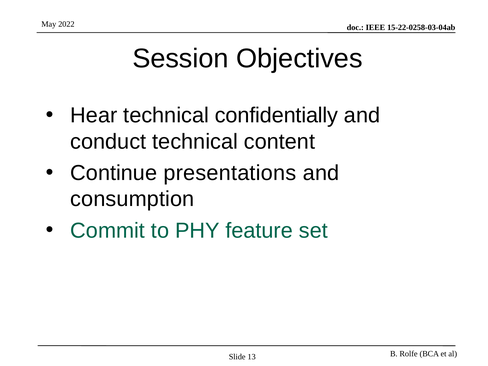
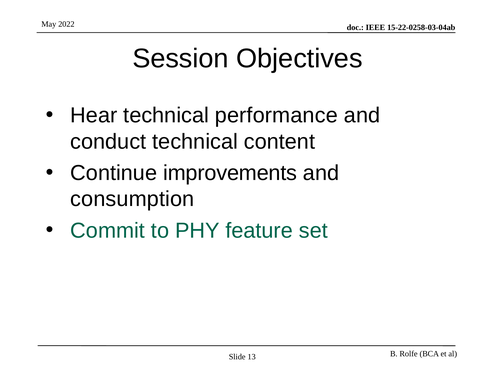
confidentially: confidentially -> performance
presentations: presentations -> improvements
